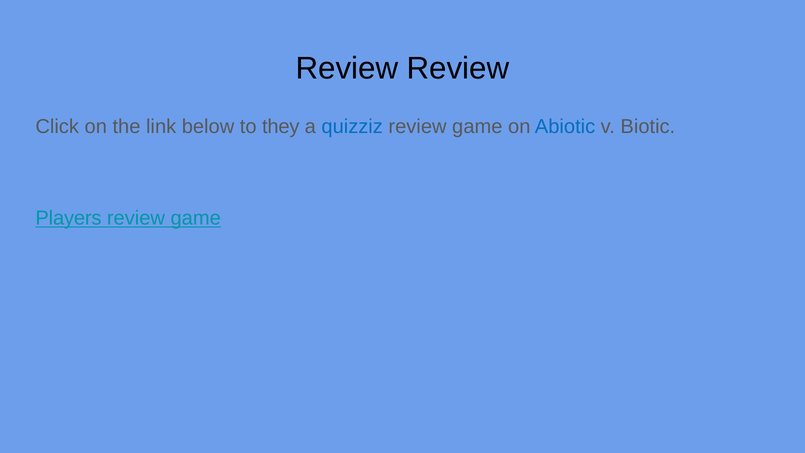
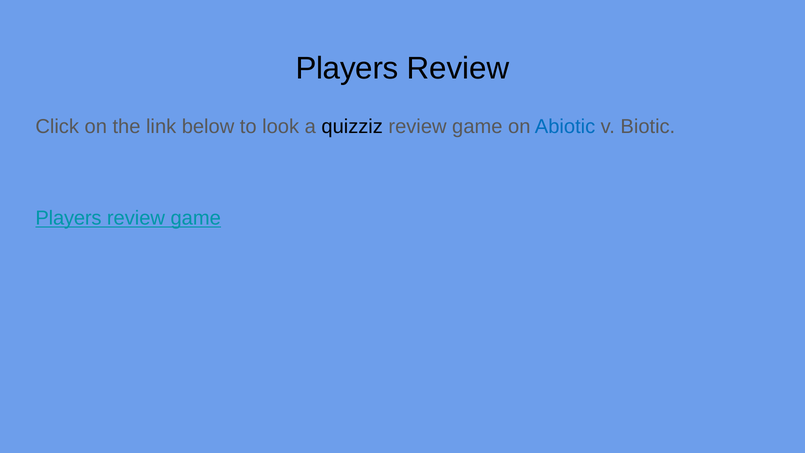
Review at (347, 68): Review -> Players
they: they -> look
quizziz colour: blue -> black
